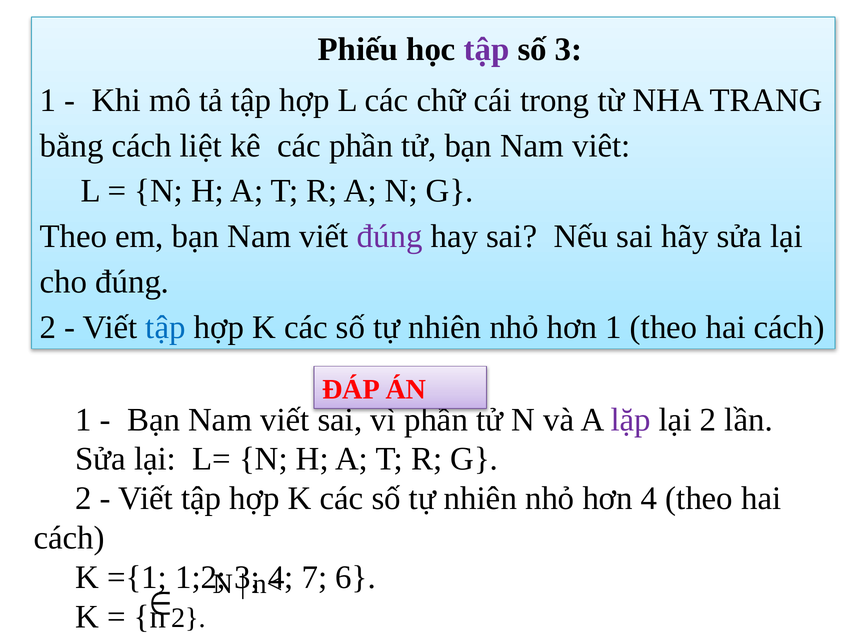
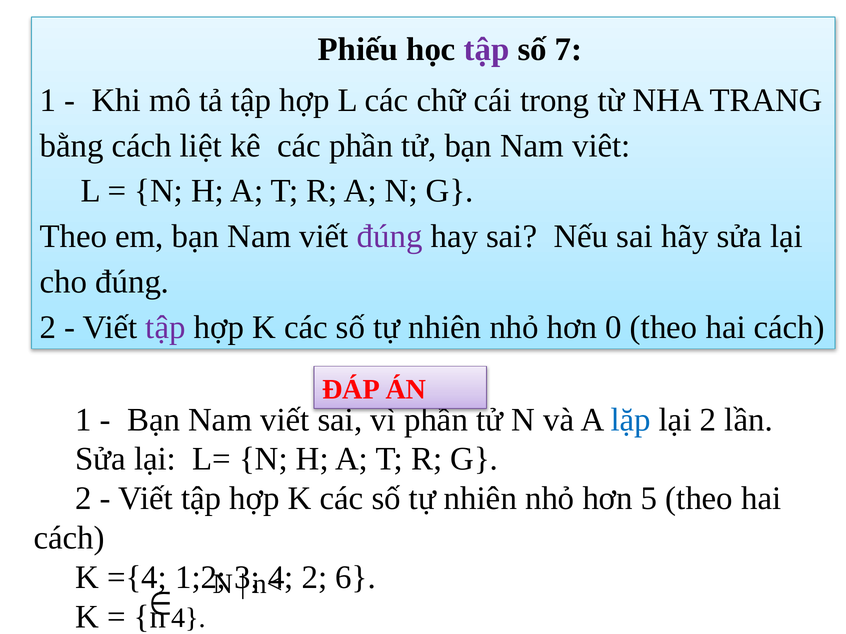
số 3: 3 -> 7
tập at (166, 327) colour: blue -> purple
hơn 1: 1 -> 0
lặp colour: purple -> blue
hơn 4: 4 -> 5
={1: ={1 -> ={4
7 at (314, 578): 7 -> 2
2 at (188, 618): 2 -> 4
